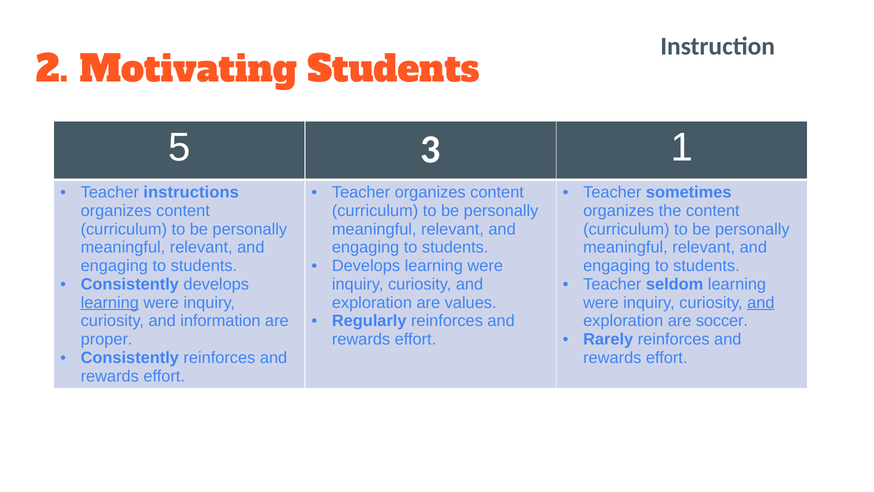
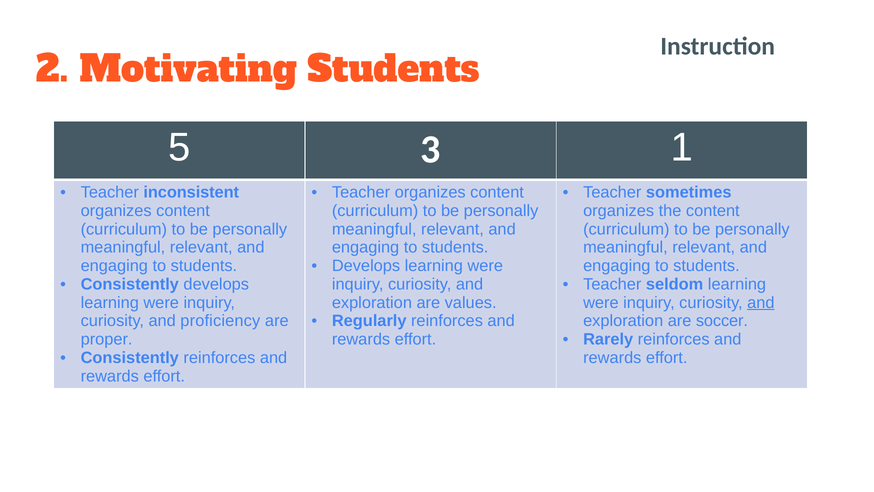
instructions: instructions -> inconsistent
learning at (110, 302) underline: present -> none
information: information -> proficiency
